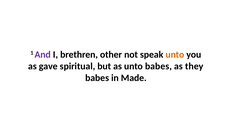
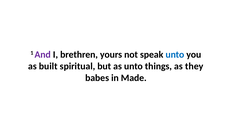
other: other -> yours
unto at (175, 54) colour: orange -> blue
gave: gave -> built
unto babes: babes -> things
